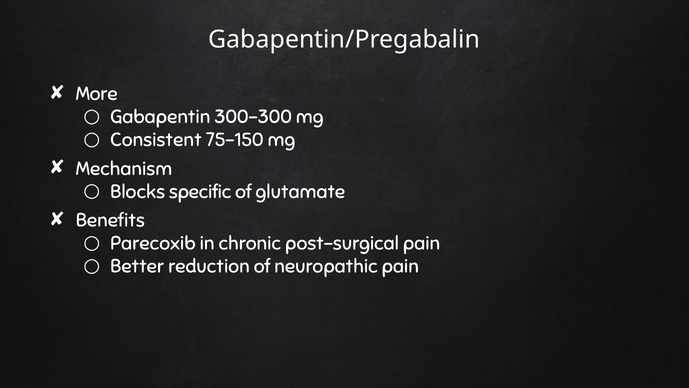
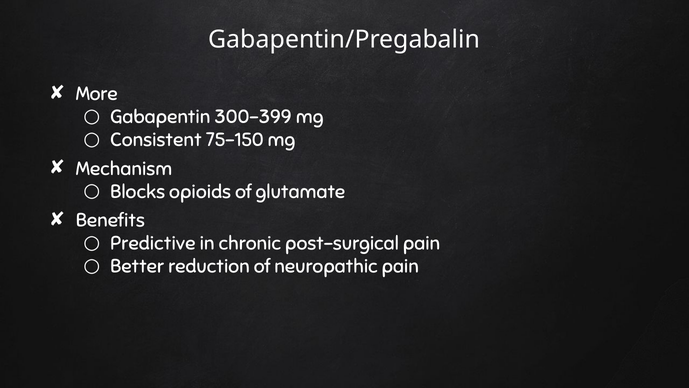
300-300: 300-300 -> 300-399
specific: specific -> opioids
Parecoxib: Parecoxib -> Predictive
